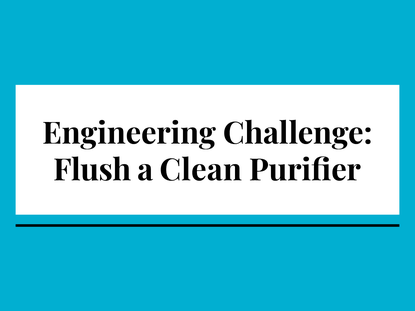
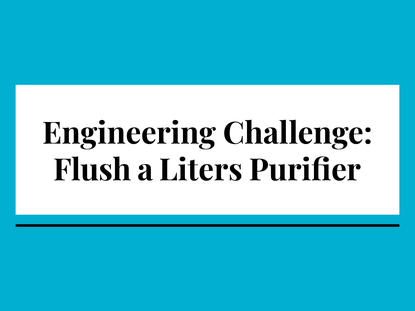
Clean: Clean -> Liters
